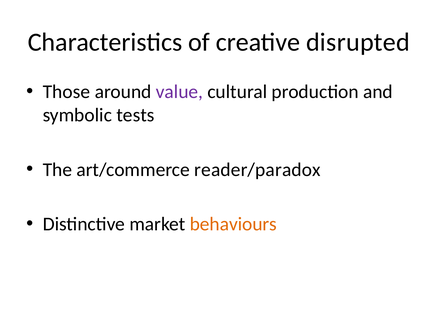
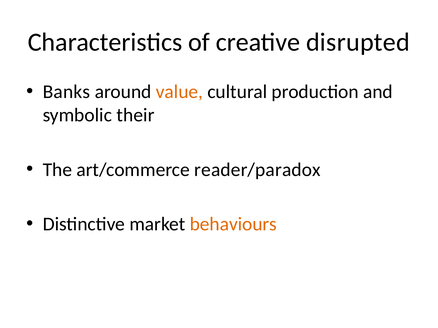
Those: Those -> Banks
value colour: purple -> orange
tests: tests -> their
